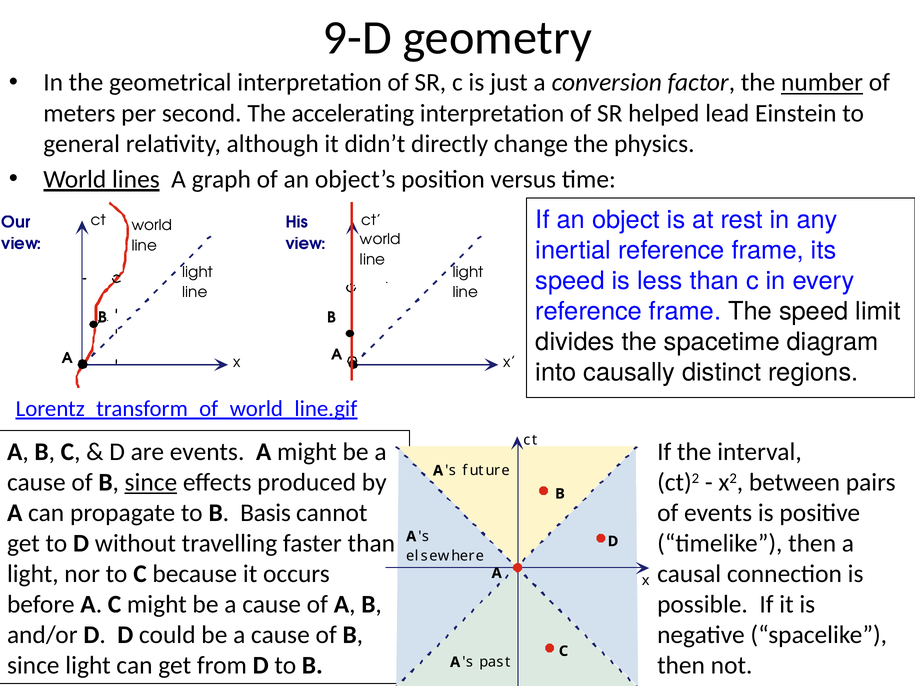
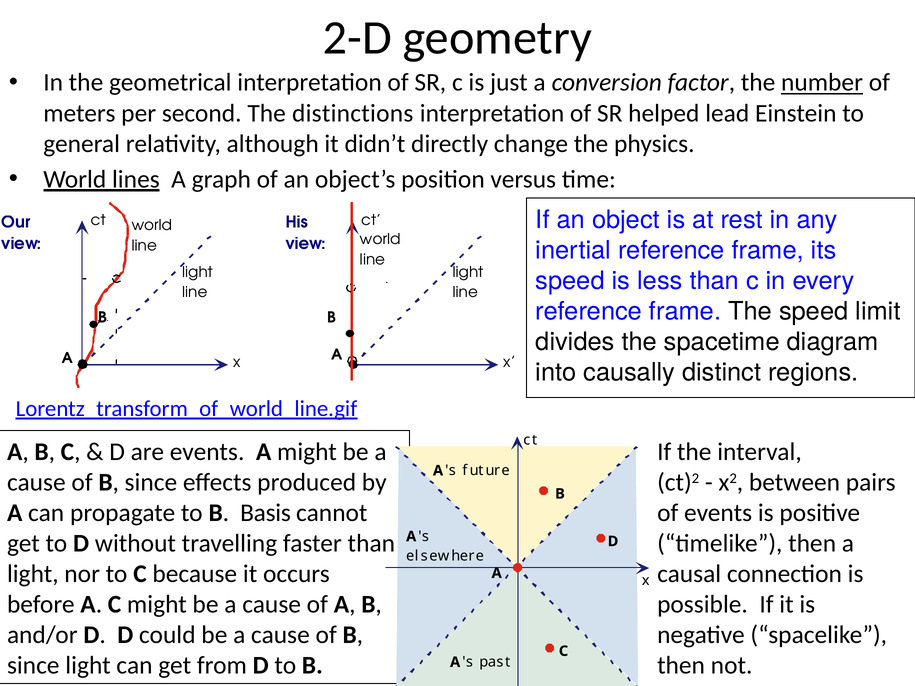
9-D: 9-D -> 2-D
accelerating: accelerating -> distinctions
since at (151, 483) underline: present -> none
